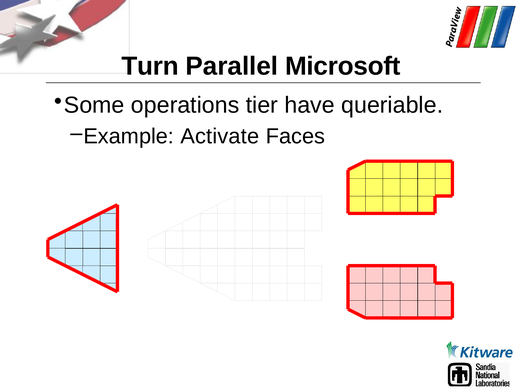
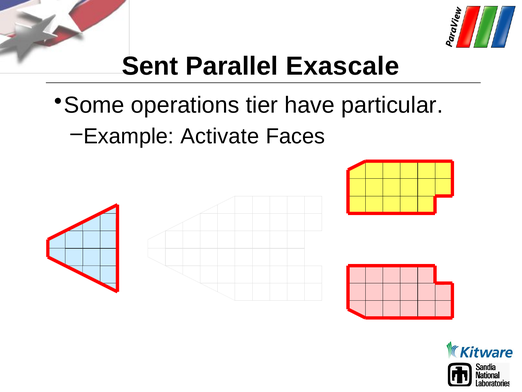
Turn: Turn -> Sent
Microsoft: Microsoft -> Exascale
queriable: queriable -> particular
